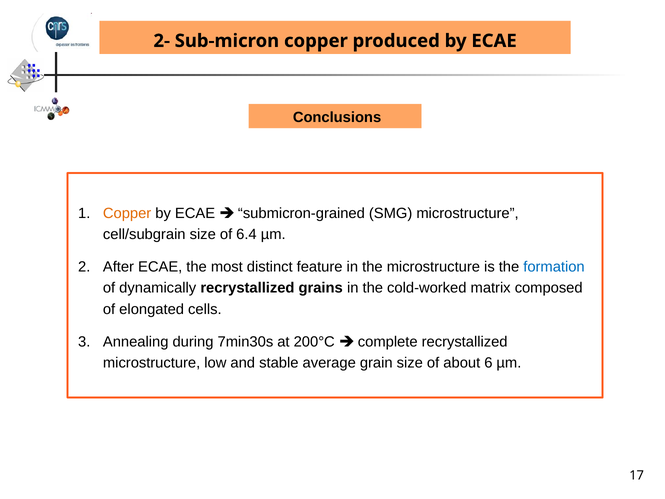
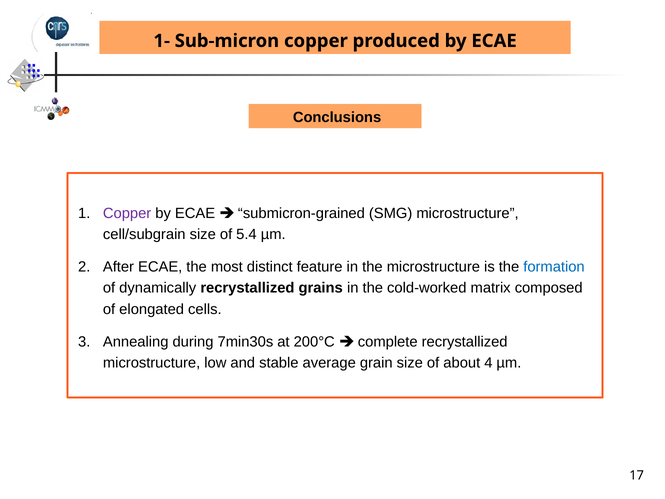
2-: 2- -> 1-
Copper at (127, 213) colour: orange -> purple
6.4: 6.4 -> 5.4
6: 6 -> 4
